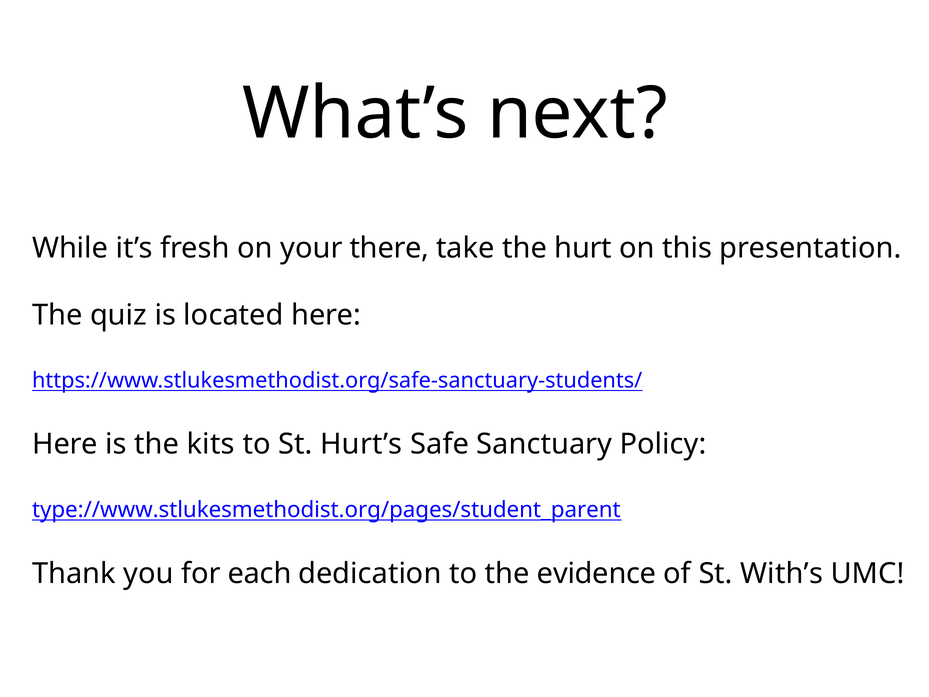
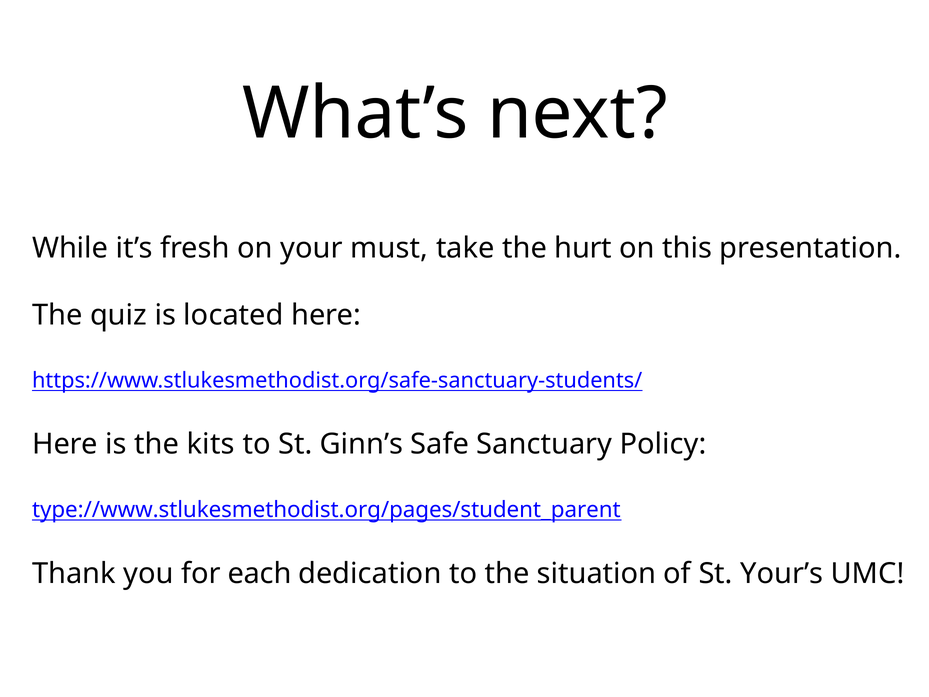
there: there -> must
Hurt’s: Hurt’s -> Ginn’s
evidence: evidence -> situation
With’s: With’s -> Your’s
